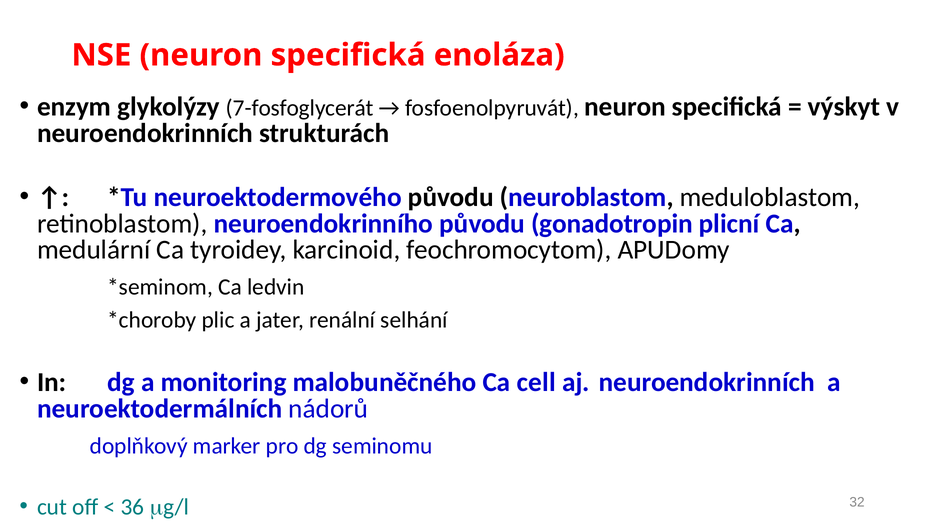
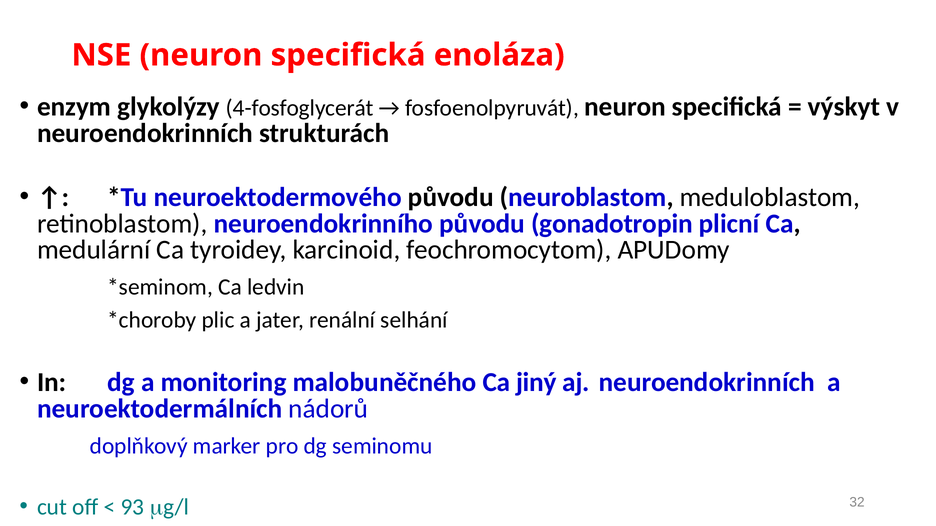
7-fosfoglycerát: 7-fosfoglycerát -> 4-fosfoglycerát
cell: cell -> jiný
36: 36 -> 93
